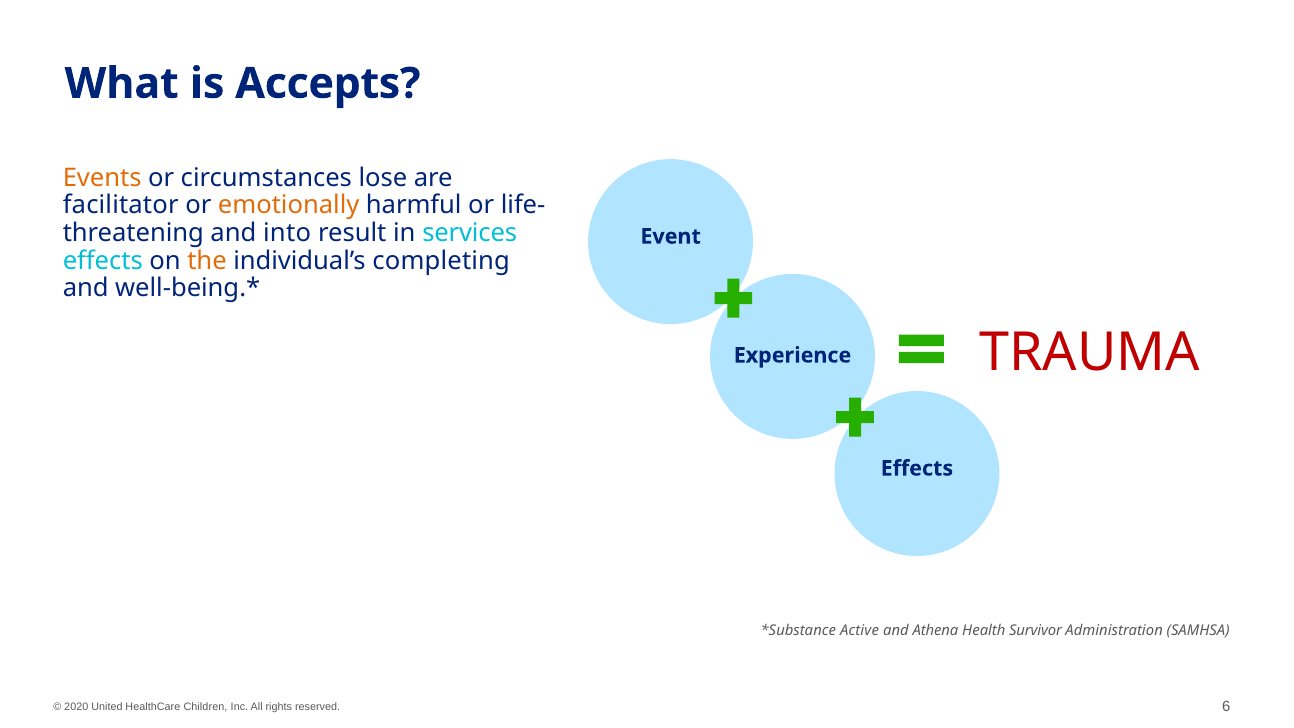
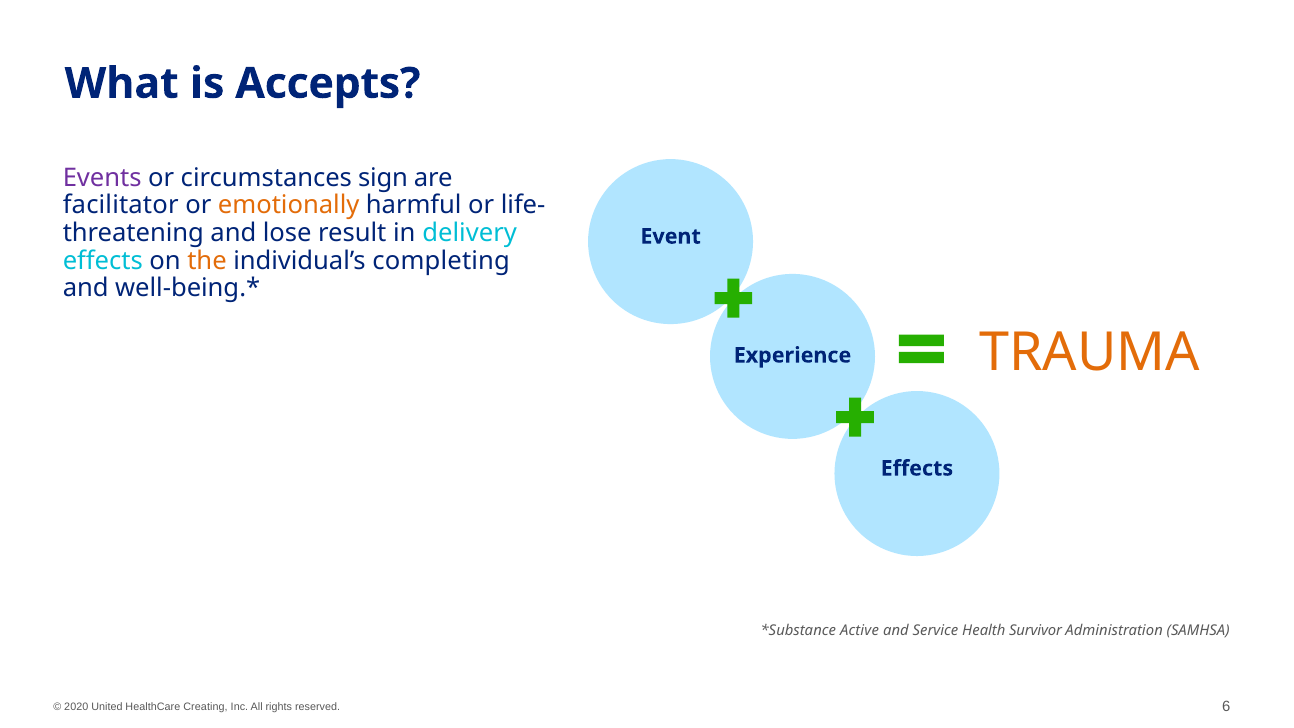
Events colour: orange -> purple
lose: lose -> sign
into: into -> lose
services: services -> delivery
TRAUMA colour: red -> orange
Athena: Athena -> Service
Children: Children -> Creating
